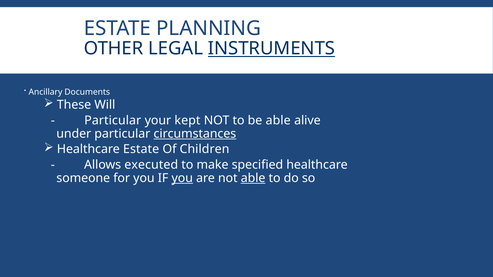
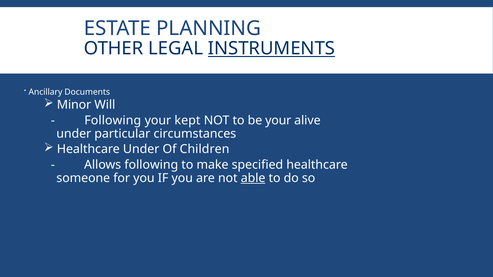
These: These -> Minor
Particular at (113, 120): Particular -> Following
be able: able -> your
circumstances underline: present -> none
Healthcare Estate: Estate -> Under
Allows executed: executed -> following
you at (182, 178) underline: present -> none
